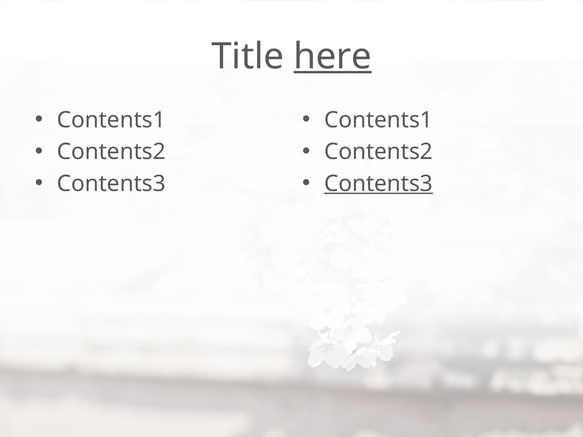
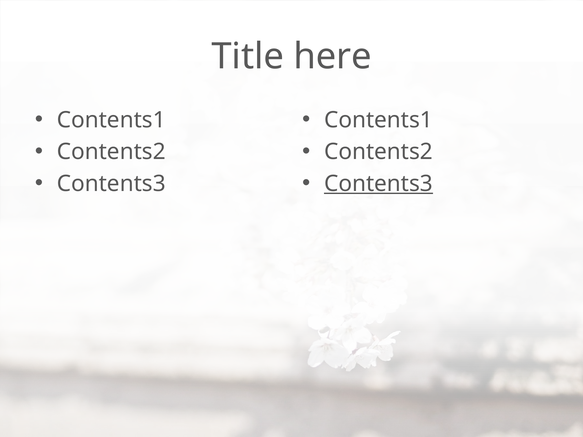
here underline: present -> none
